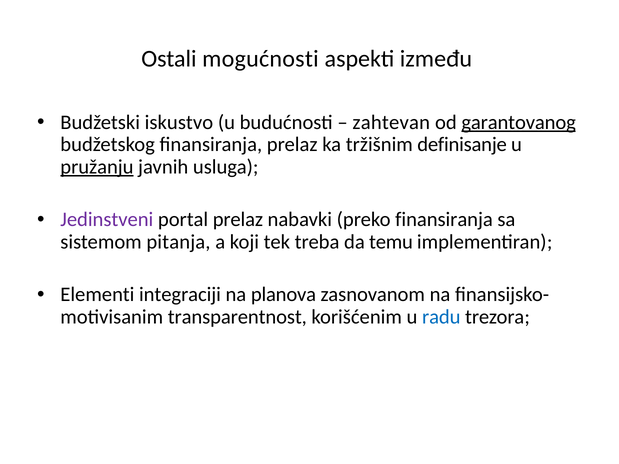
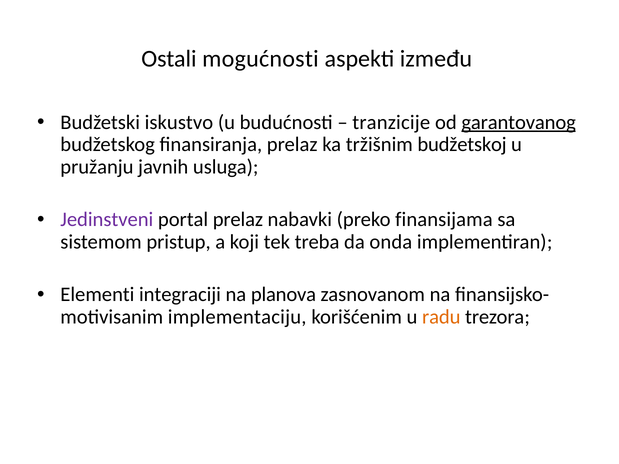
zahtevan: zahtevan -> tranzicije
definisanje: definisanje -> budžetskoj
pružanju underline: present -> none
preko finansiranja: finansiranja -> finansijama
pitanja: pitanja -> pristup
temu: temu -> onda
transparentnost: transparentnost -> implementaciju
radu colour: blue -> orange
